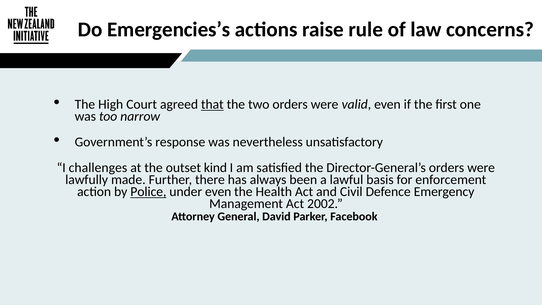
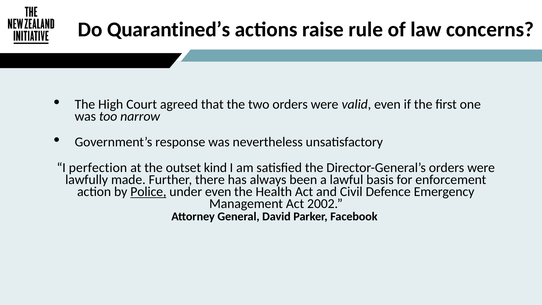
Emergencies’s: Emergencies’s -> Quarantined’s
that underline: present -> none
challenges: challenges -> perfection
